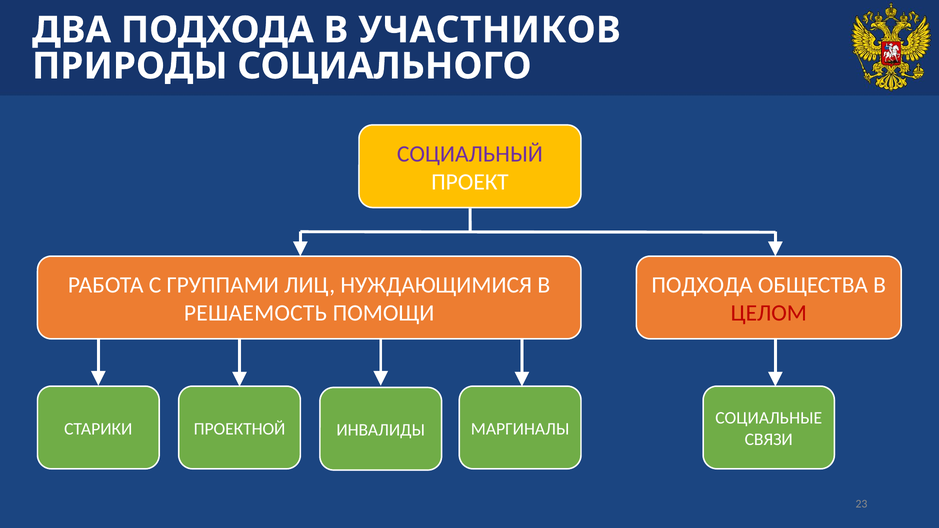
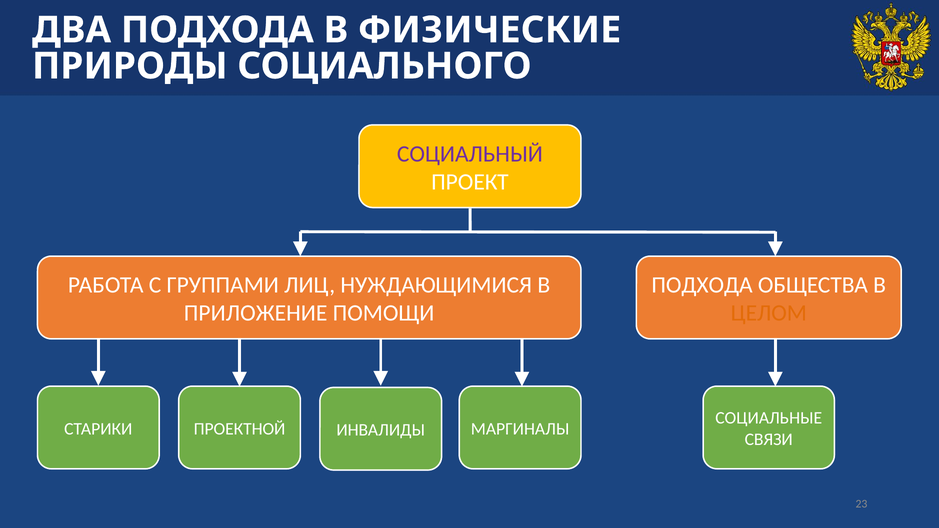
УЧАСТНИКОВ: УЧАСТНИКОВ -> ФИЗИЧЕСКИЕ
РЕШАЕМОСТЬ: РЕШАЕМОСТЬ -> ПРИЛОЖЕНИЕ
ЦЕЛОМ colour: red -> orange
